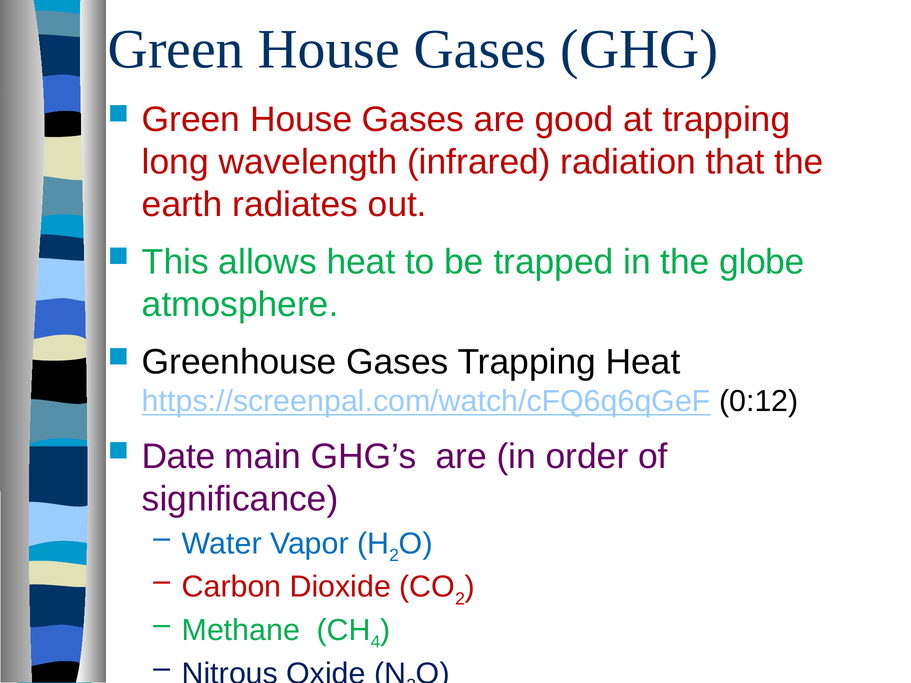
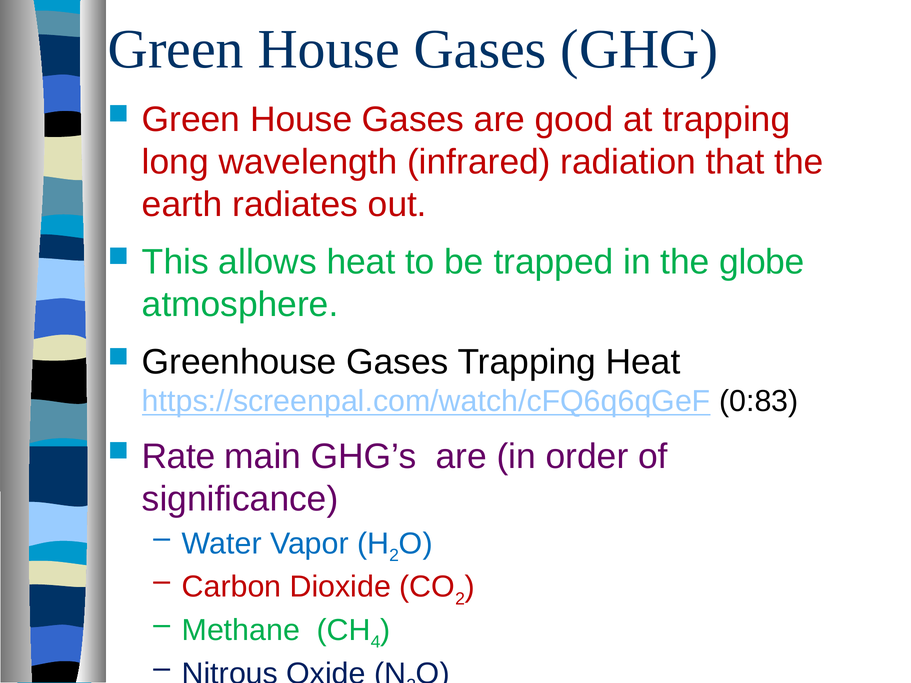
0:12: 0:12 -> 0:83
Date: Date -> Rate
